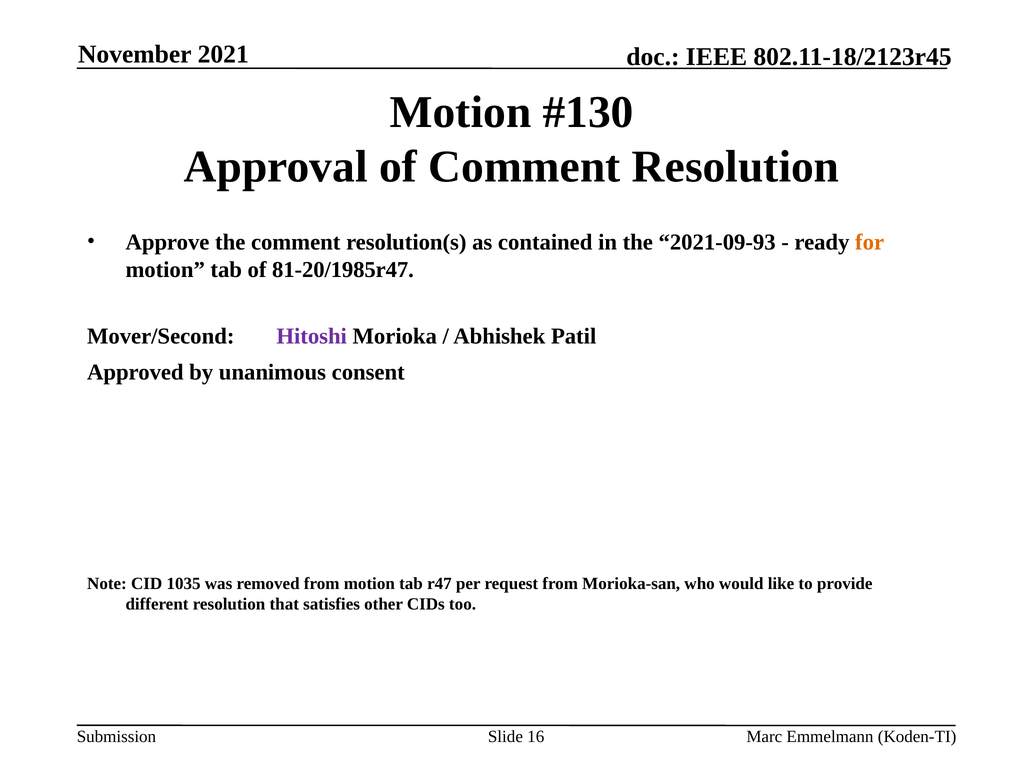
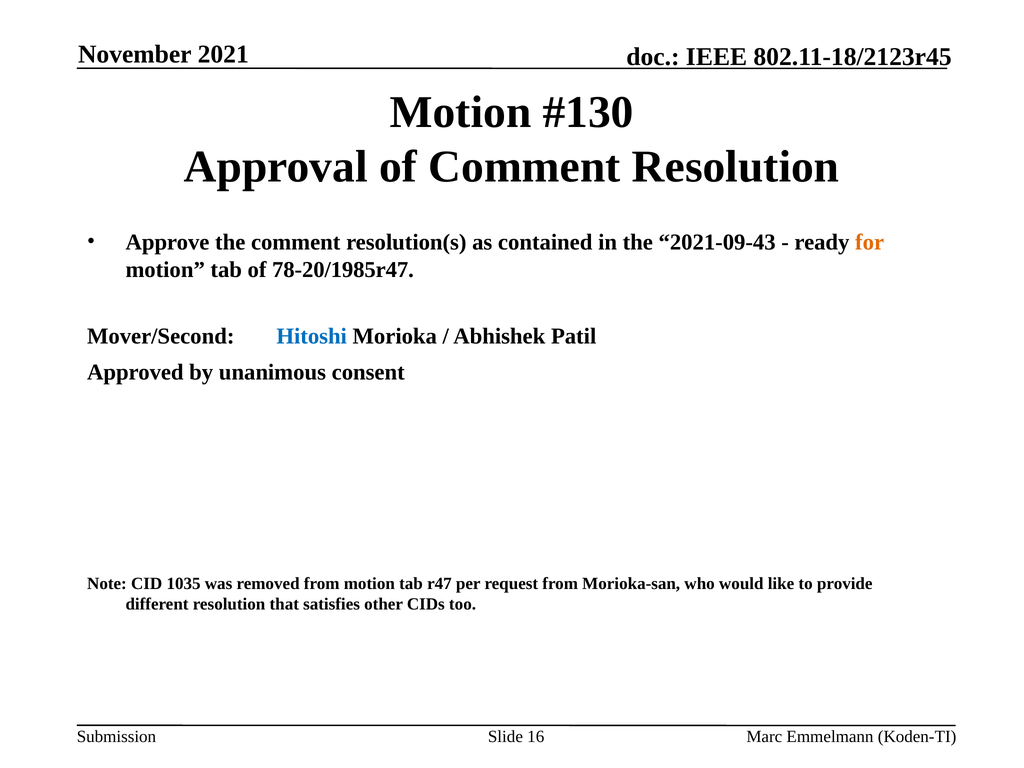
2021-09-93: 2021-09-93 -> 2021-09-43
81-20/1985r47: 81-20/1985r47 -> 78-20/1985r47
Hitoshi colour: purple -> blue
